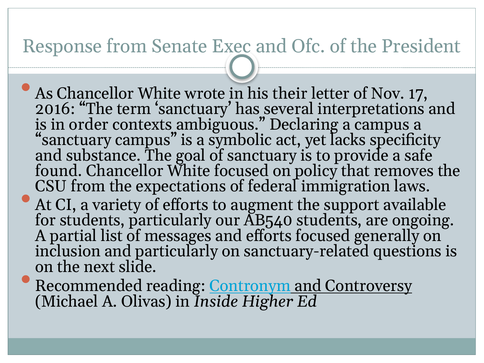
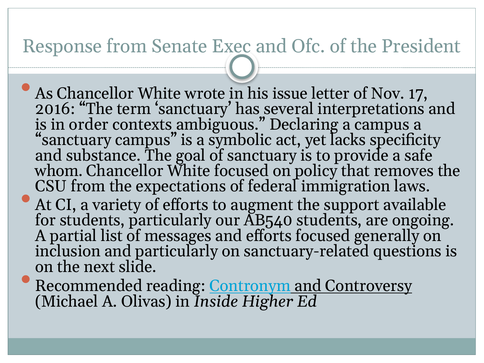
their: their -> issue
found: found -> whom
